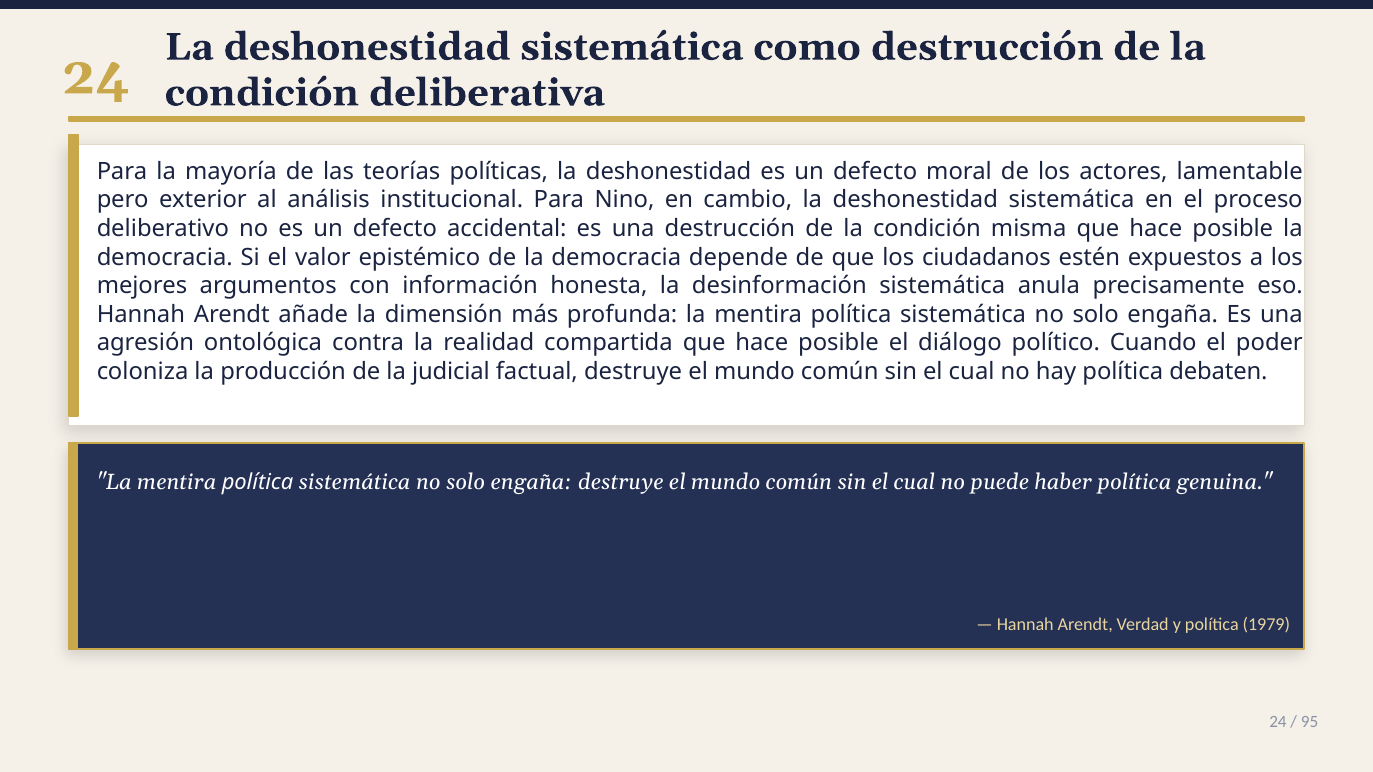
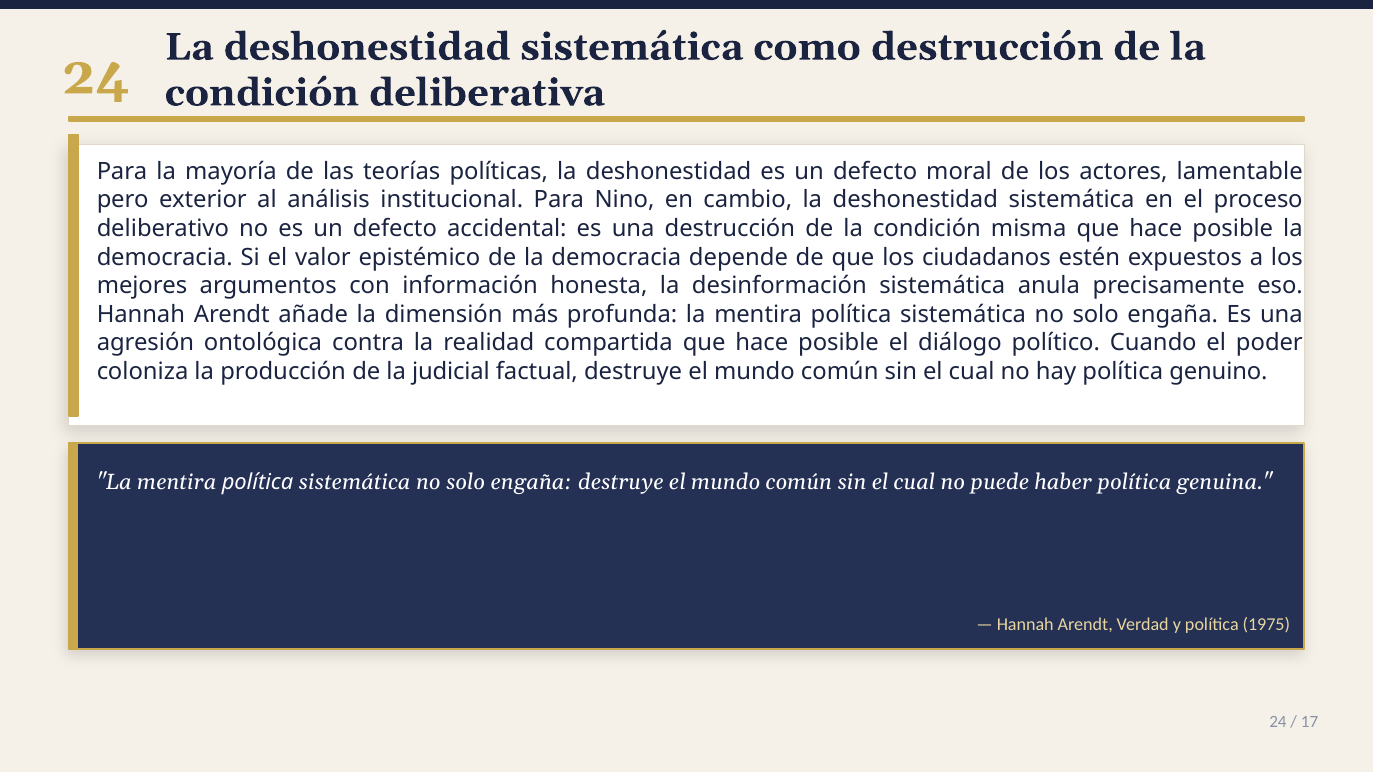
debaten: debaten -> genuino
1979: 1979 -> 1975
95: 95 -> 17
